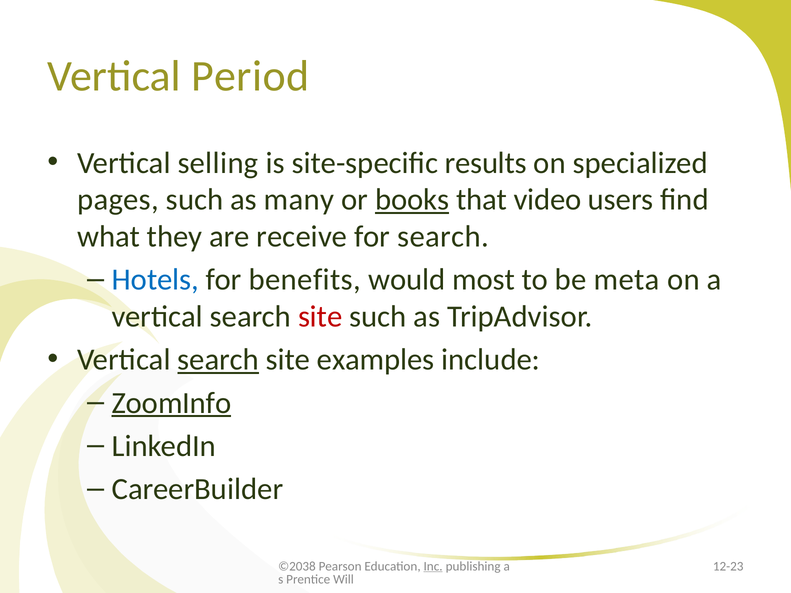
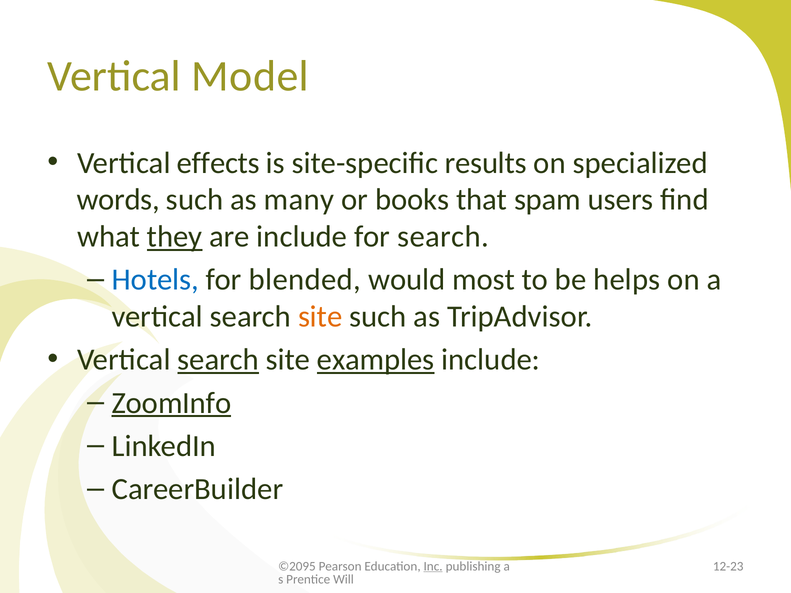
Period: Period -> Model
selling: selling -> effects
pages: pages -> words
books underline: present -> none
video: video -> spam
they underline: none -> present
are receive: receive -> include
benefits: benefits -> blended
meta: meta -> helps
site at (320, 317) colour: red -> orange
examples underline: none -> present
©2038: ©2038 -> ©2095
